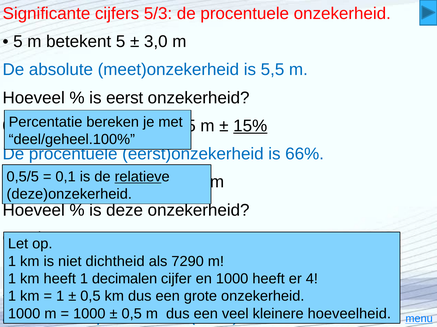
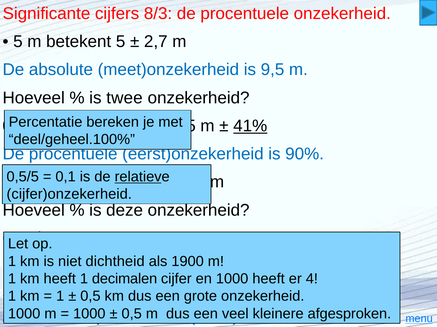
5/3: 5/3 -> 8/3
3,0: 3,0 -> 2,7
5,5: 5,5 -> 9,5
eerst: eerst -> twee
15%: 15% -> 41%
66%: 66% -> 90%
deze)onzekerheid: deze)onzekerheid -> cijfer)onzekerheid
7290: 7290 -> 1900
hoeveelheid: hoeveelheid -> afgesproken
